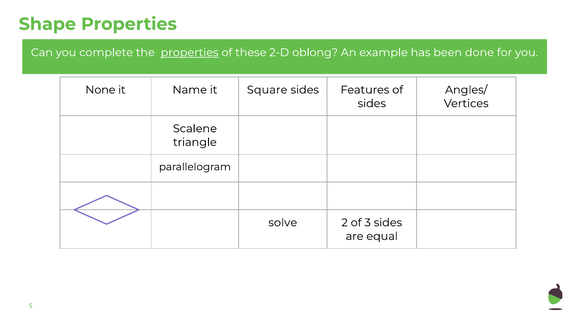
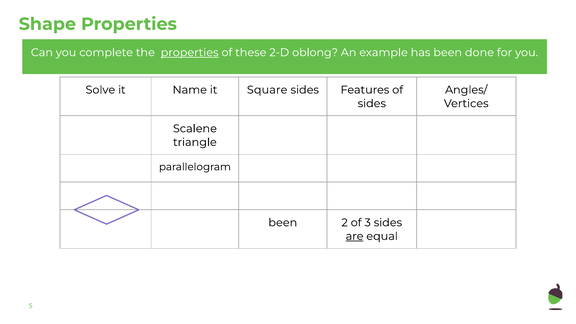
None: None -> Solve
solve at (283, 223): solve -> been
are underline: none -> present
